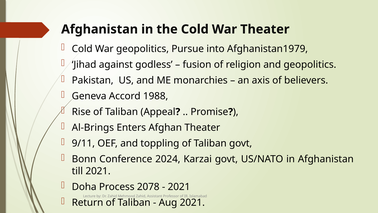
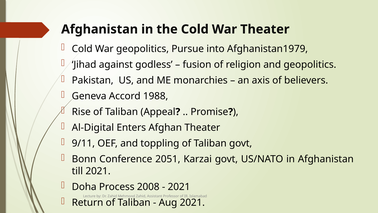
Al-Brings: Al-Brings -> Al-Digital
2024: 2024 -> 2051
2078: 2078 -> 2008
